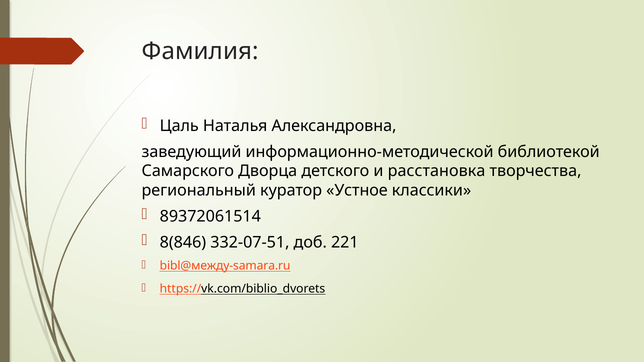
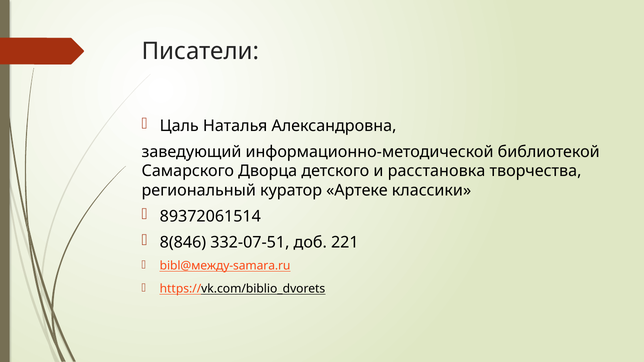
Фамилия: Фамилия -> Писатели
Устное: Устное -> Артеке
